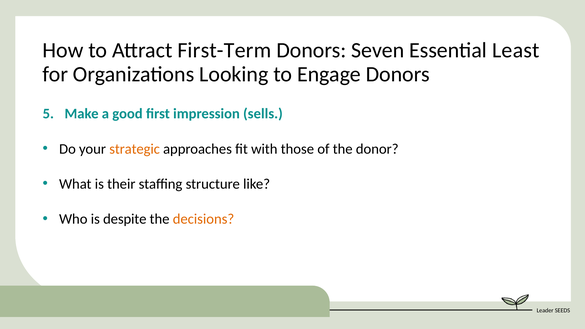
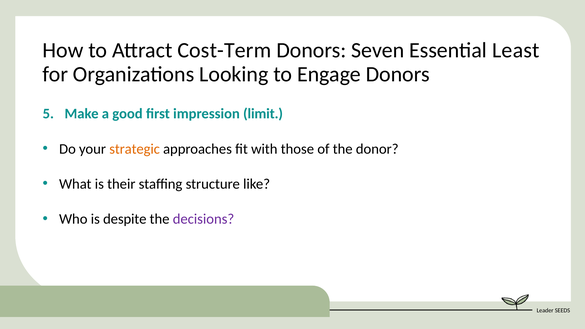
First-Term: First-Term -> Cost-Term
sells: sells -> limit
decisions colour: orange -> purple
